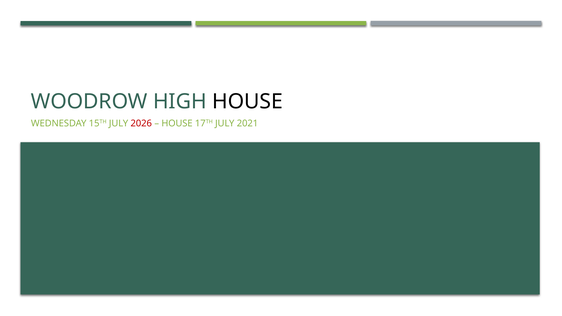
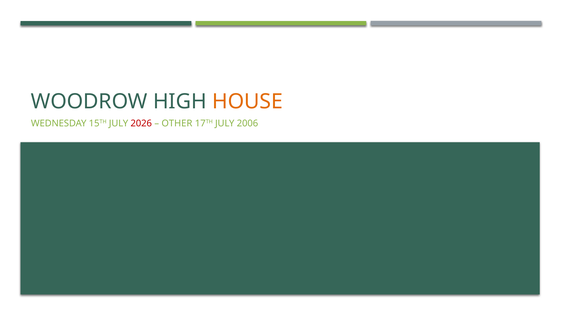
HOUSE at (248, 102) colour: black -> orange
HOUSE at (177, 123): HOUSE -> OTHER
2021: 2021 -> 2006
